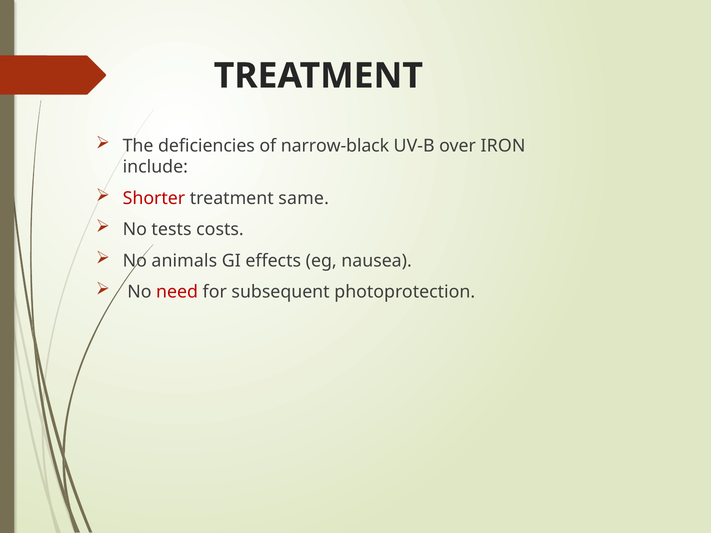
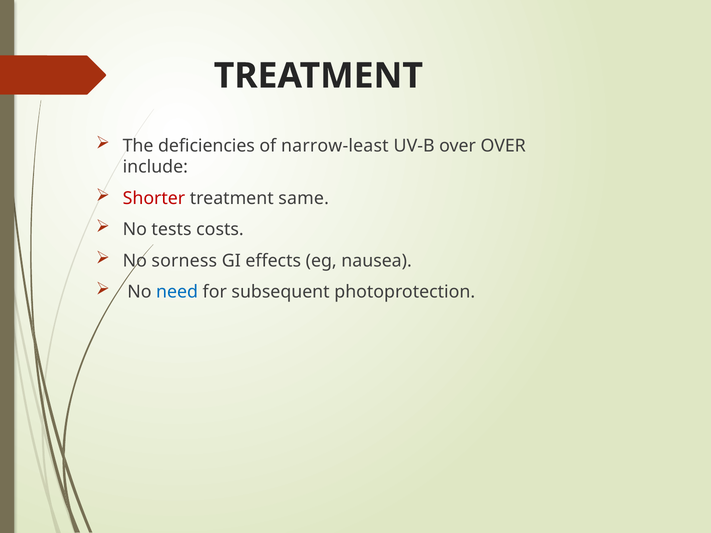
narrow-black: narrow-black -> narrow-least
over IRON: IRON -> OVER
animals: animals -> sorness
need colour: red -> blue
